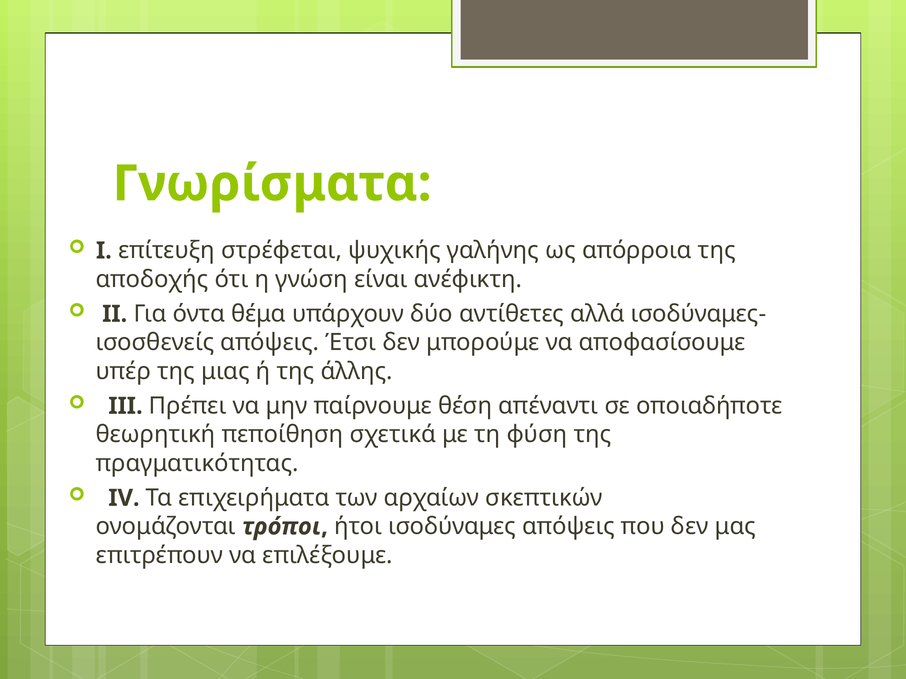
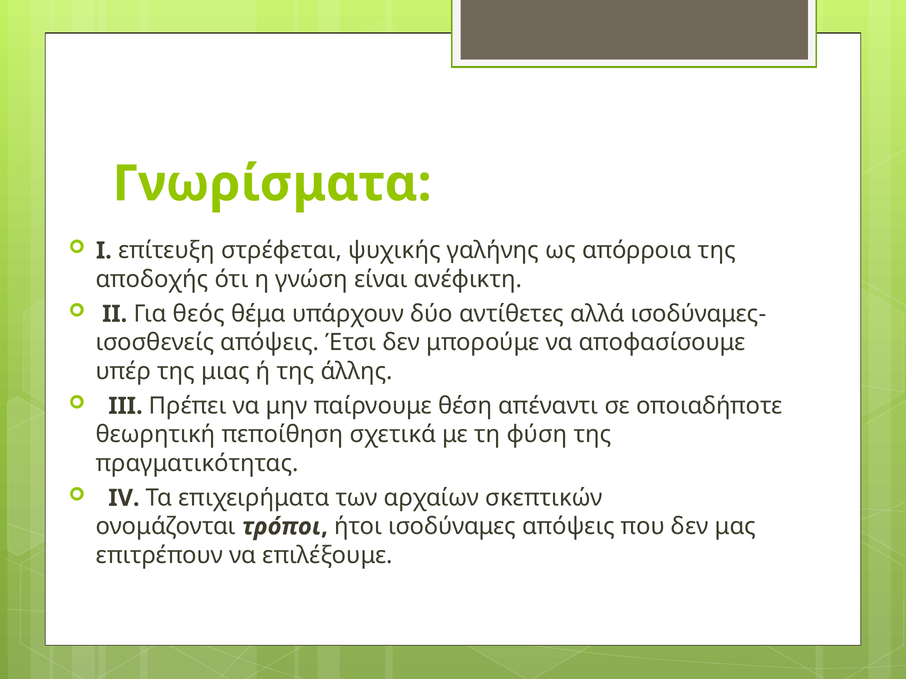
όντα: όντα -> θεός
